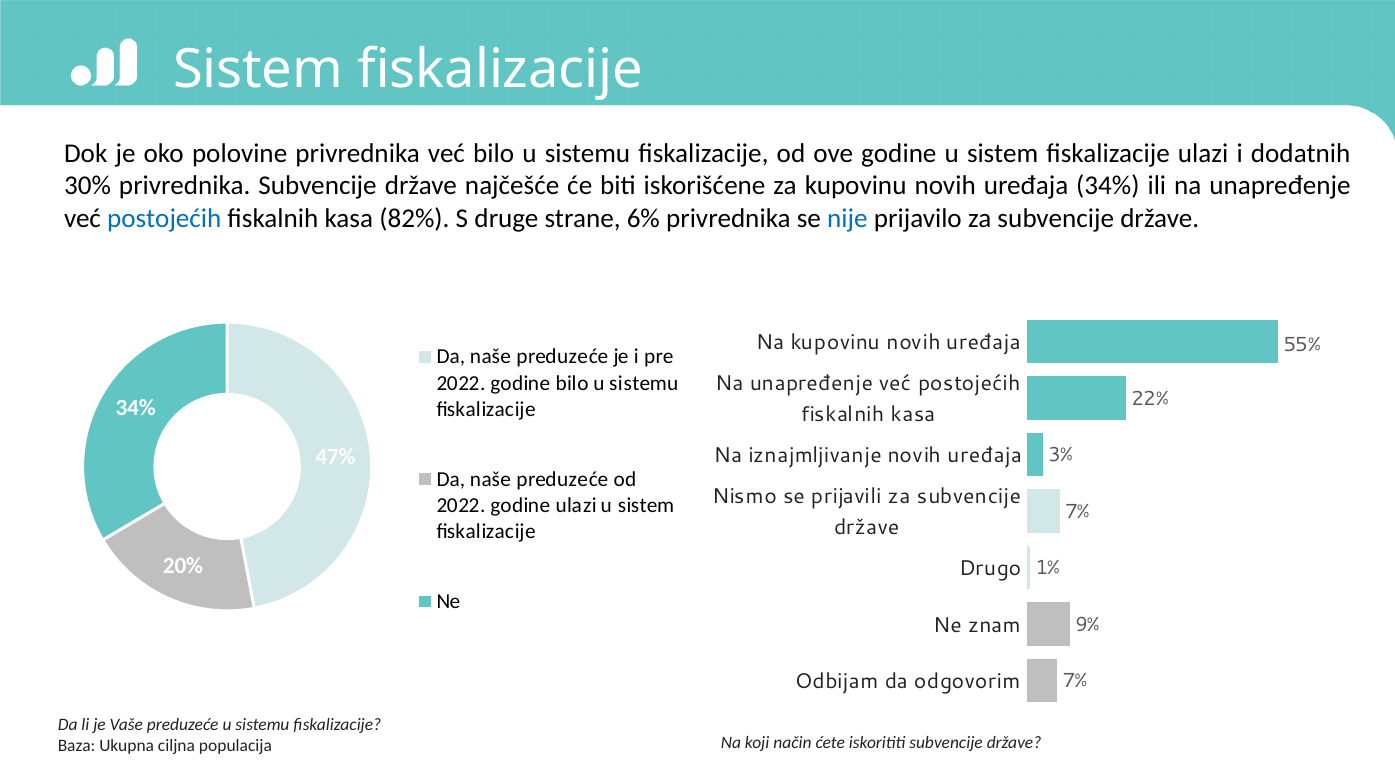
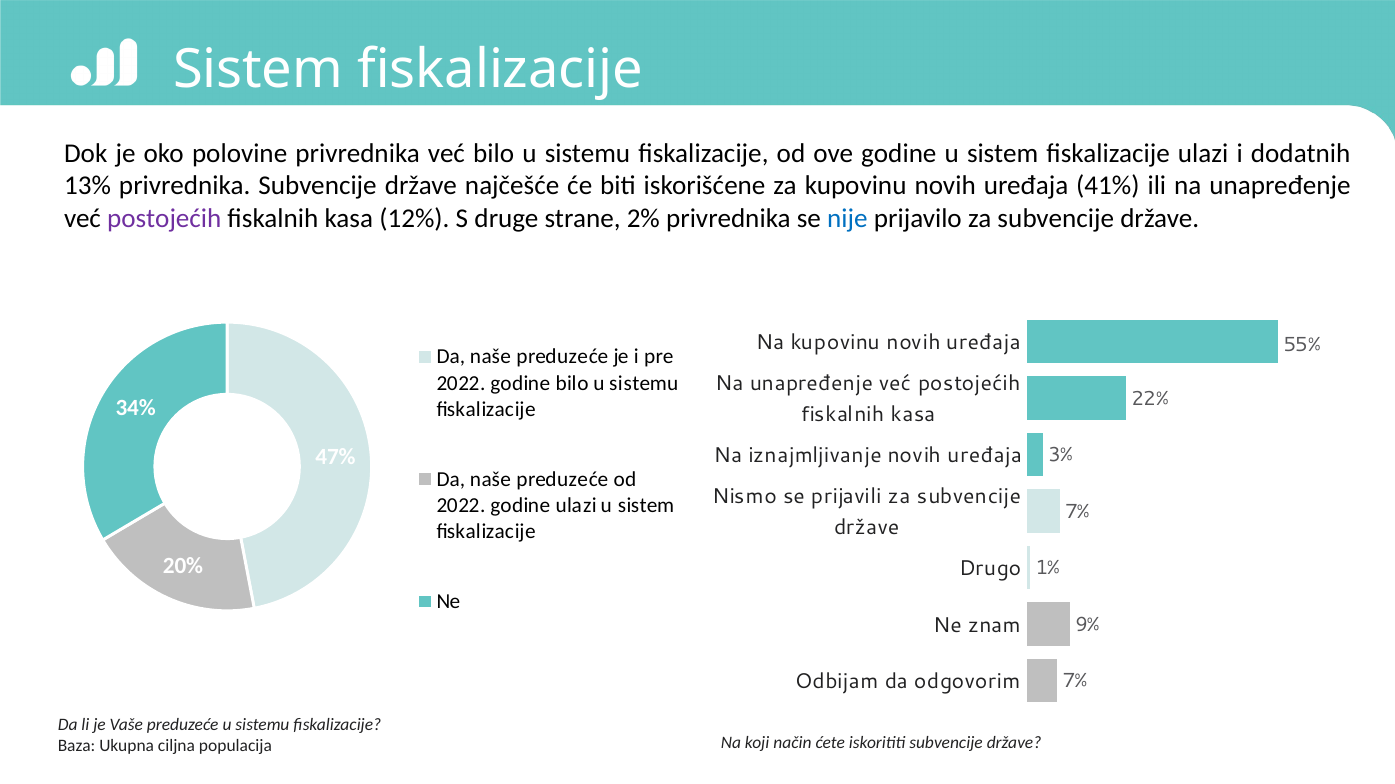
30%: 30% -> 13%
uređaja 34%: 34% -> 41%
postojećih at (164, 218) colour: blue -> purple
82%: 82% -> 12%
6%: 6% -> 2%
